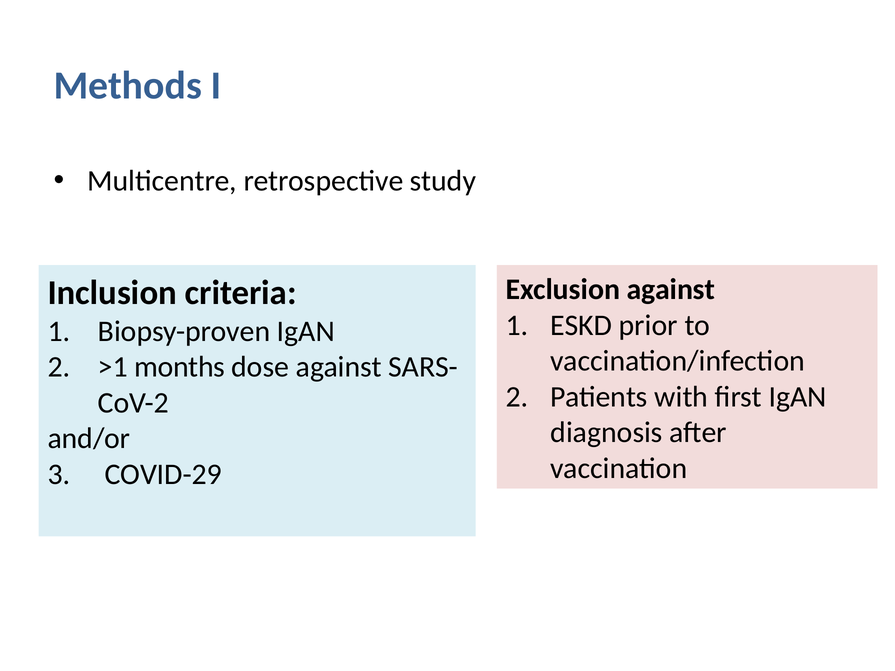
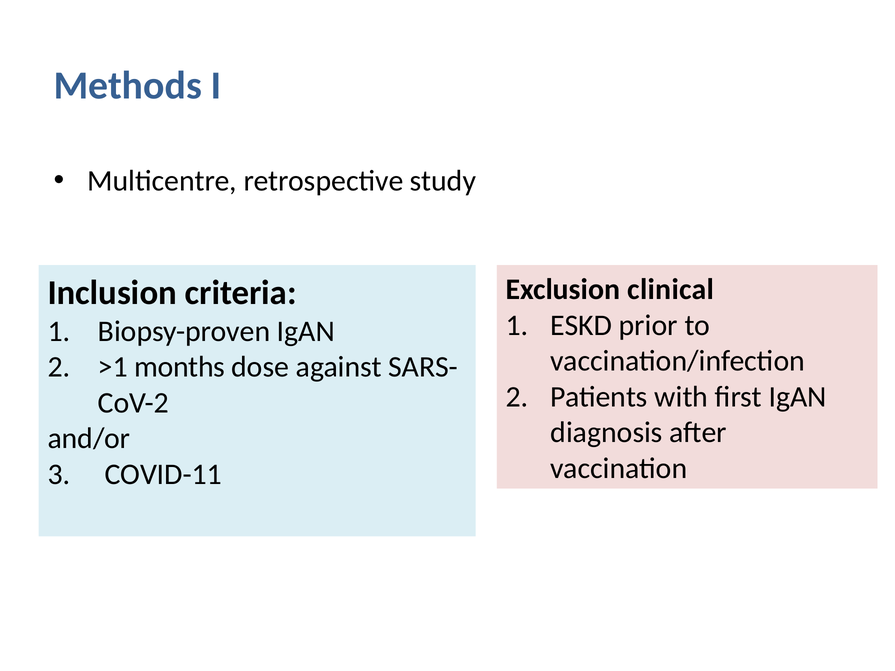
Exclusion against: against -> clinical
COVID-29: COVID-29 -> COVID-11
